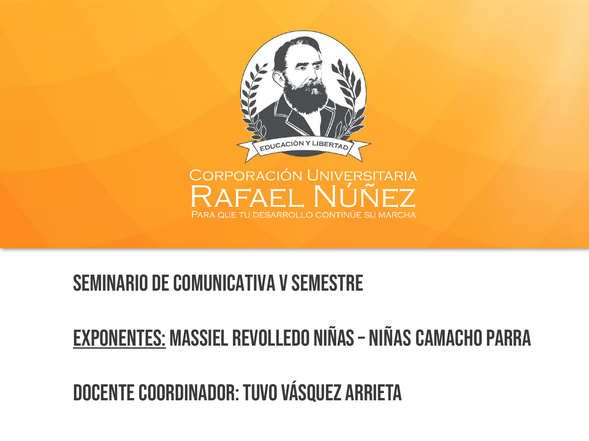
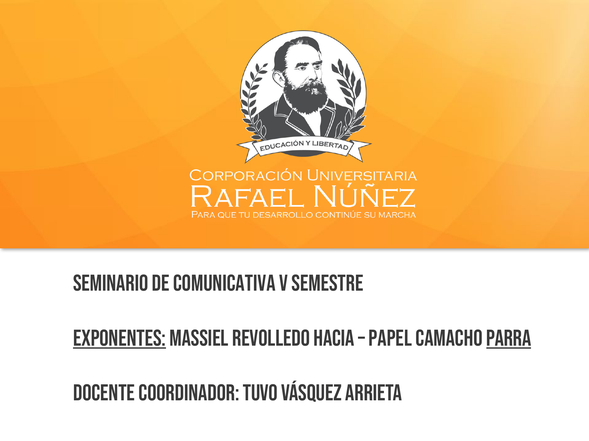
revolledo niñas: niñas -> hacia
niñas at (390, 339): niñas -> papel
parra underline: none -> present
